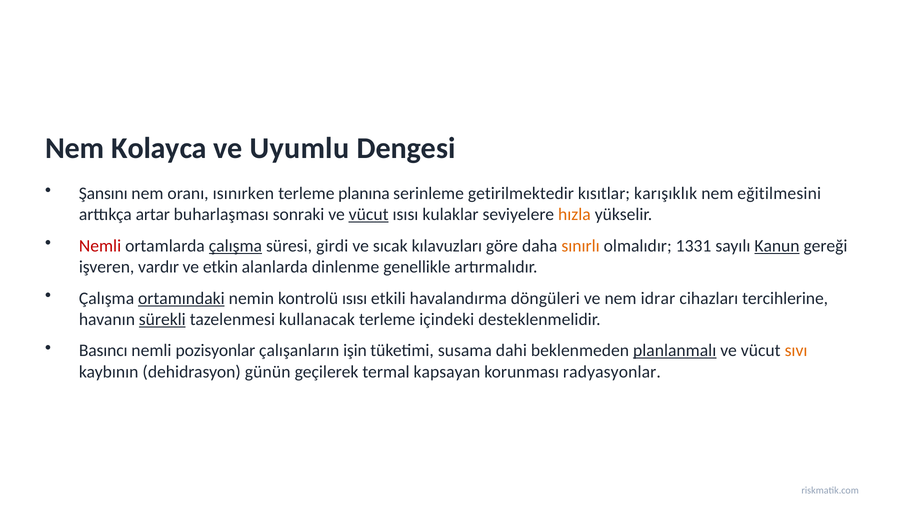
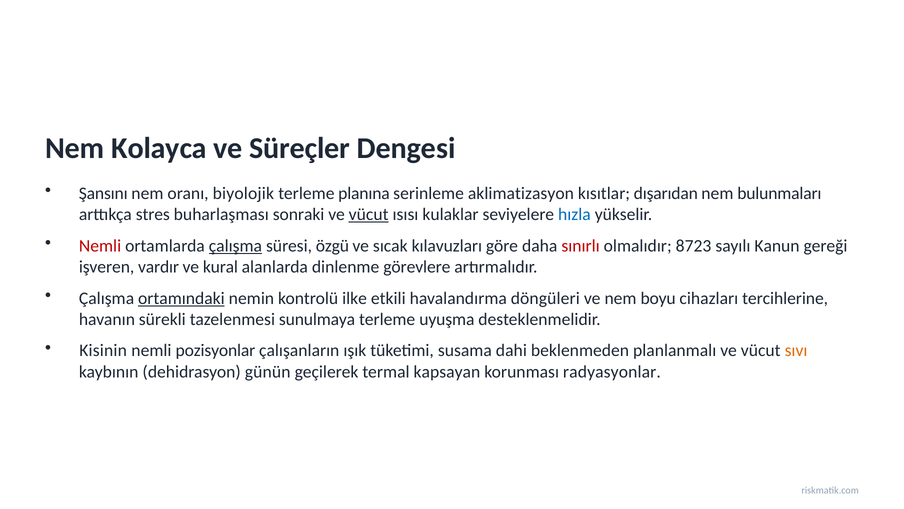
Uyumlu: Uyumlu -> Süreçler
ısınırken: ısınırken -> biyolojik
getirilmektedir: getirilmektedir -> aklimatizasyon
karışıklık: karışıklık -> dışarıdan
eğitilmesini: eğitilmesini -> bulunmaları
artar: artar -> stres
hızla colour: orange -> blue
girdi: girdi -> özgü
sınırlı colour: orange -> red
1331: 1331 -> 8723
Kanun underline: present -> none
etkin: etkin -> kural
genellikle: genellikle -> görevlere
kontrolü ısısı: ısısı -> ilke
idrar: idrar -> boyu
sürekli underline: present -> none
kullanacak: kullanacak -> sunulmaya
içindeki: içindeki -> uyuşma
Basıncı: Basıncı -> Kisinin
işin: işin -> ışık
planlanmalı underline: present -> none
